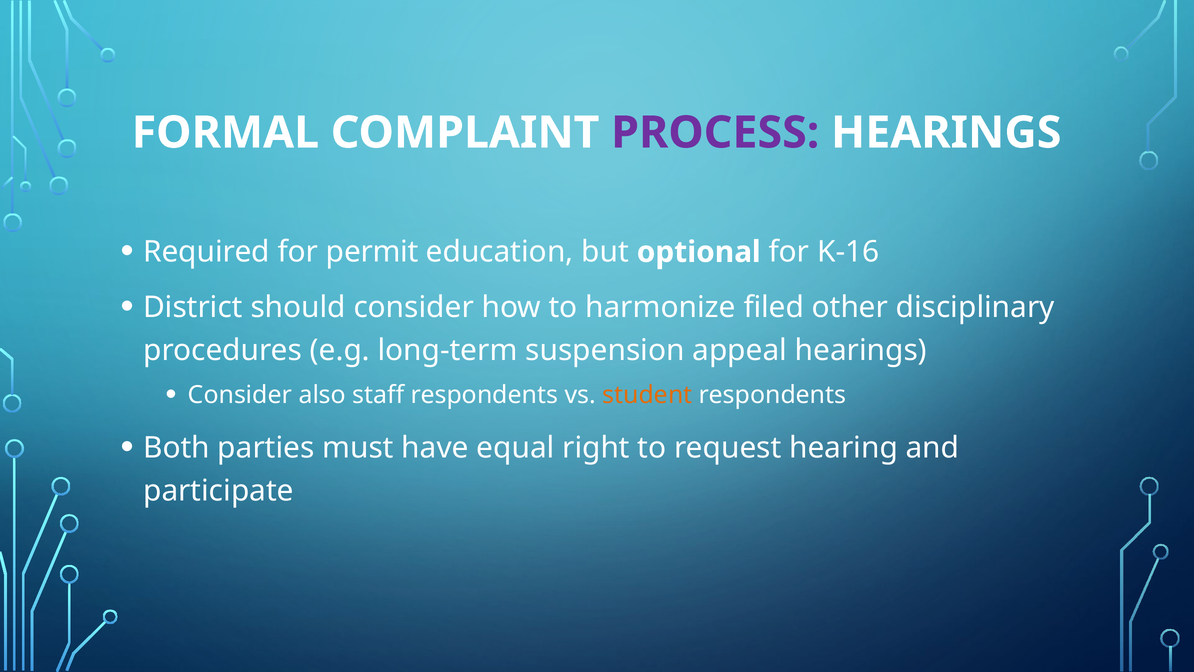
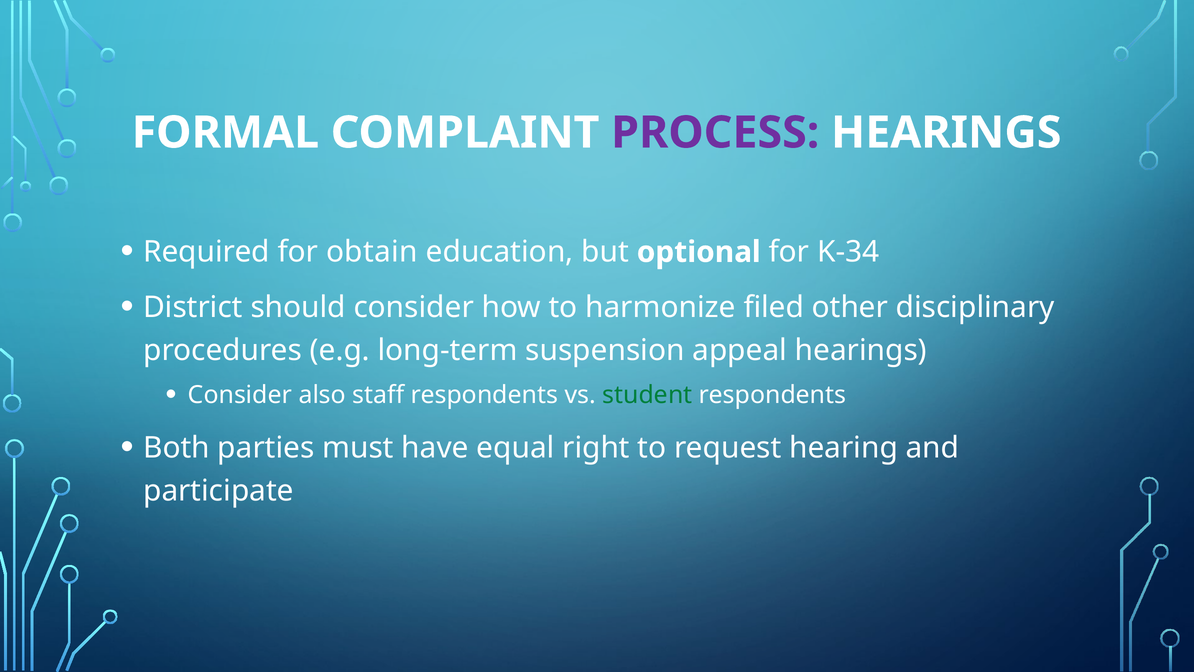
permit: permit -> obtain
K-16: K-16 -> K-34
student colour: orange -> green
